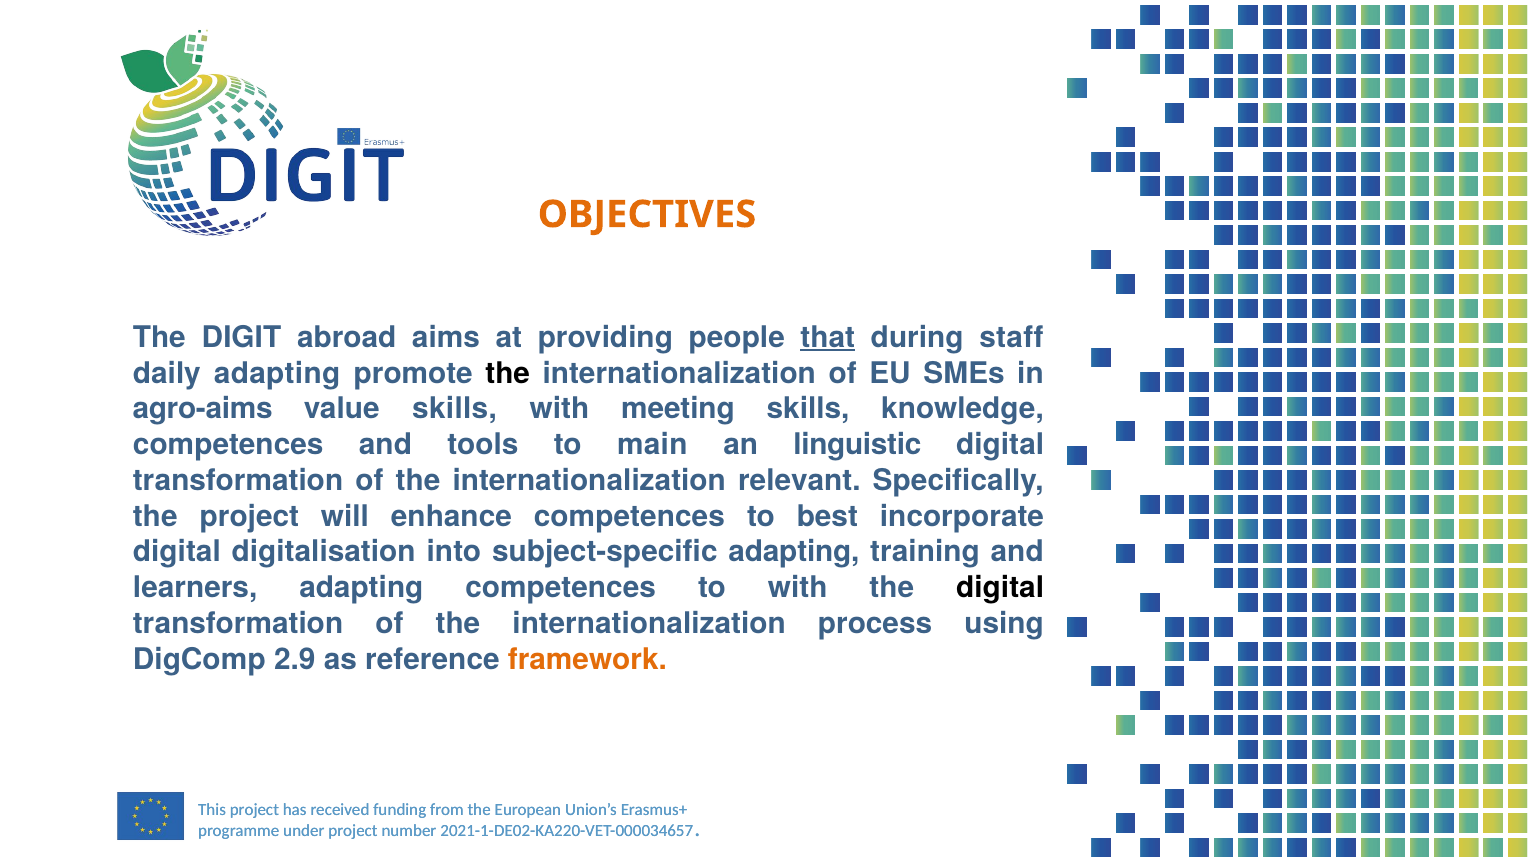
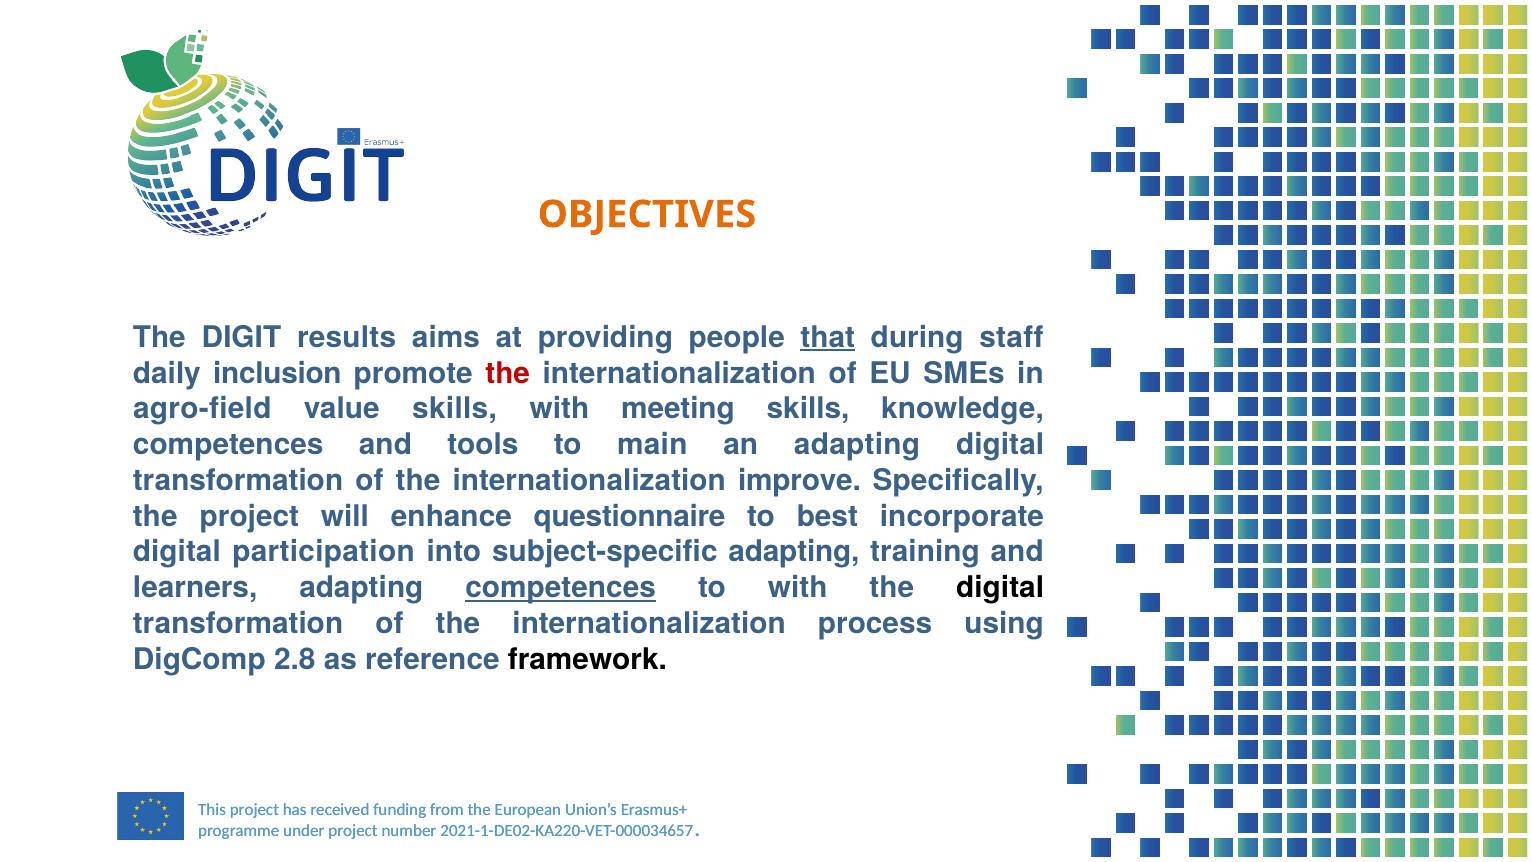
abroad: abroad -> results
daily adapting: adapting -> inclusion
the at (508, 373) colour: black -> red
agro-aims: agro-aims -> agro-field
an linguistic: linguistic -> adapting
relevant: relevant -> improve
enhance competences: competences -> questionnaire
digitalisation: digitalisation -> participation
competences at (561, 588) underline: none -> present
2.9: 2.9 -> 2.8
framework colour: orange -> black
